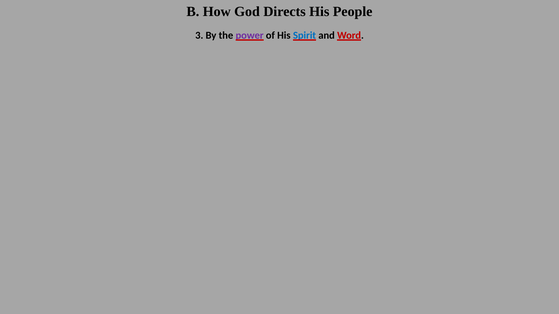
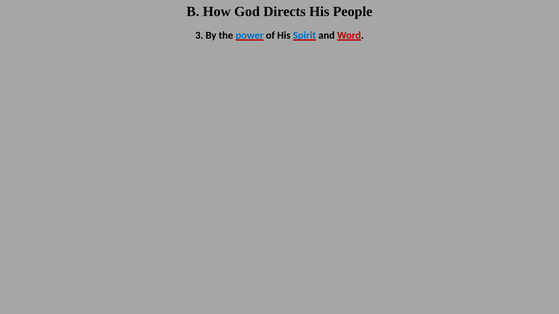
power colour: purple -> blue
